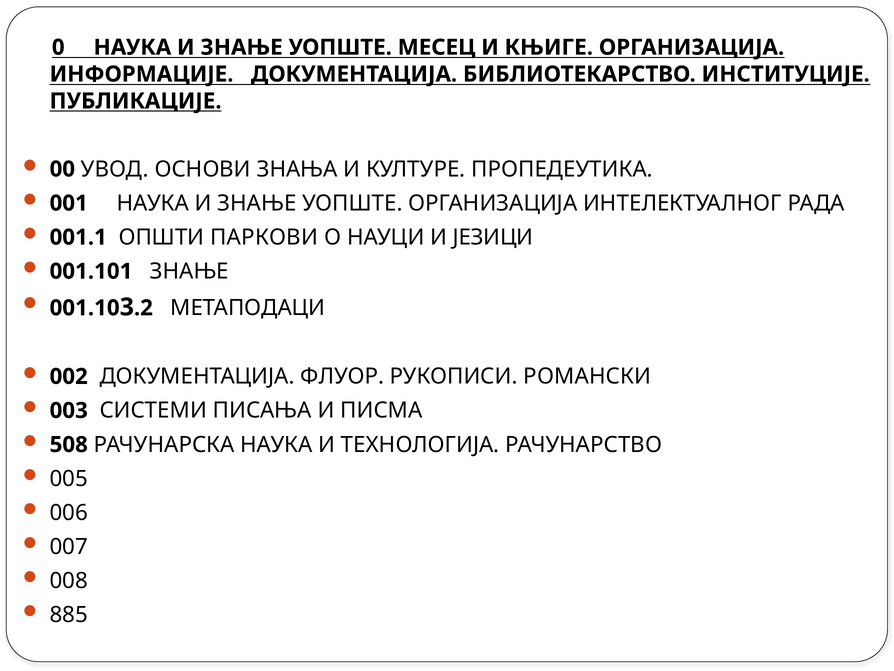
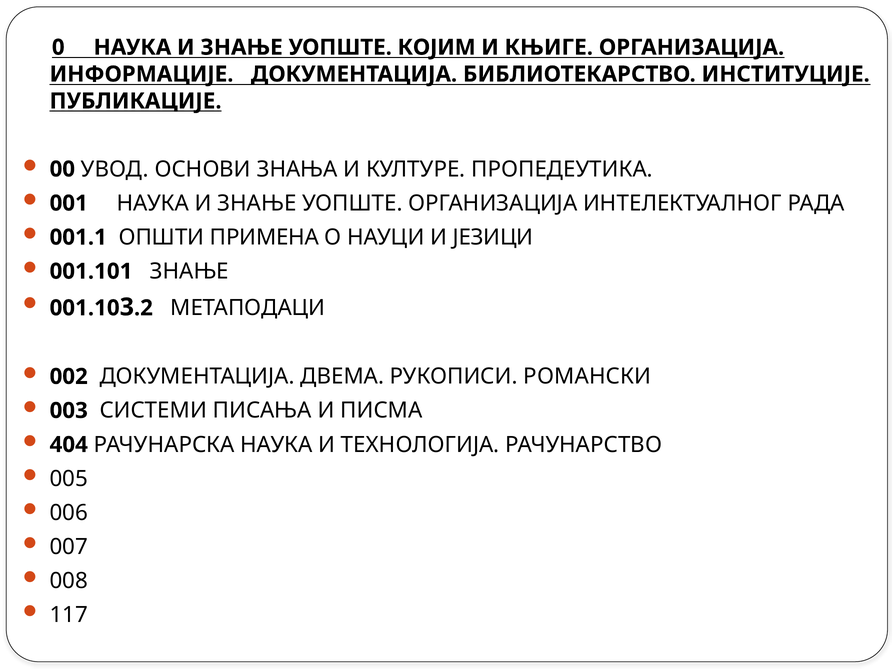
МЕСЕЦ: МЕСЕЦ -> КОЈИМ
ПАРКОВИ: ПАРКОВИ -> ПРИМЕНА
ФЛУОР: ФЛУОР -> ДВЕМА
508: 508 -> 404
885: 885 -> 117
